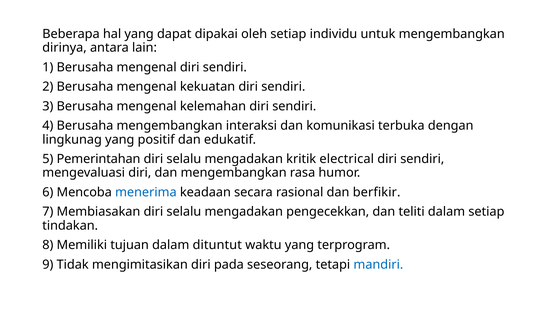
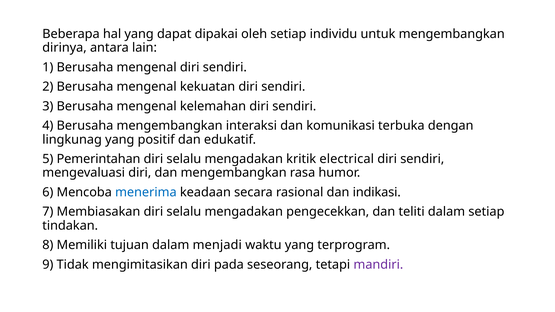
berfikir: berfikir -> indikasi
dituntut: dituntut -> menjadi
mandiri colour: blue -> purple
